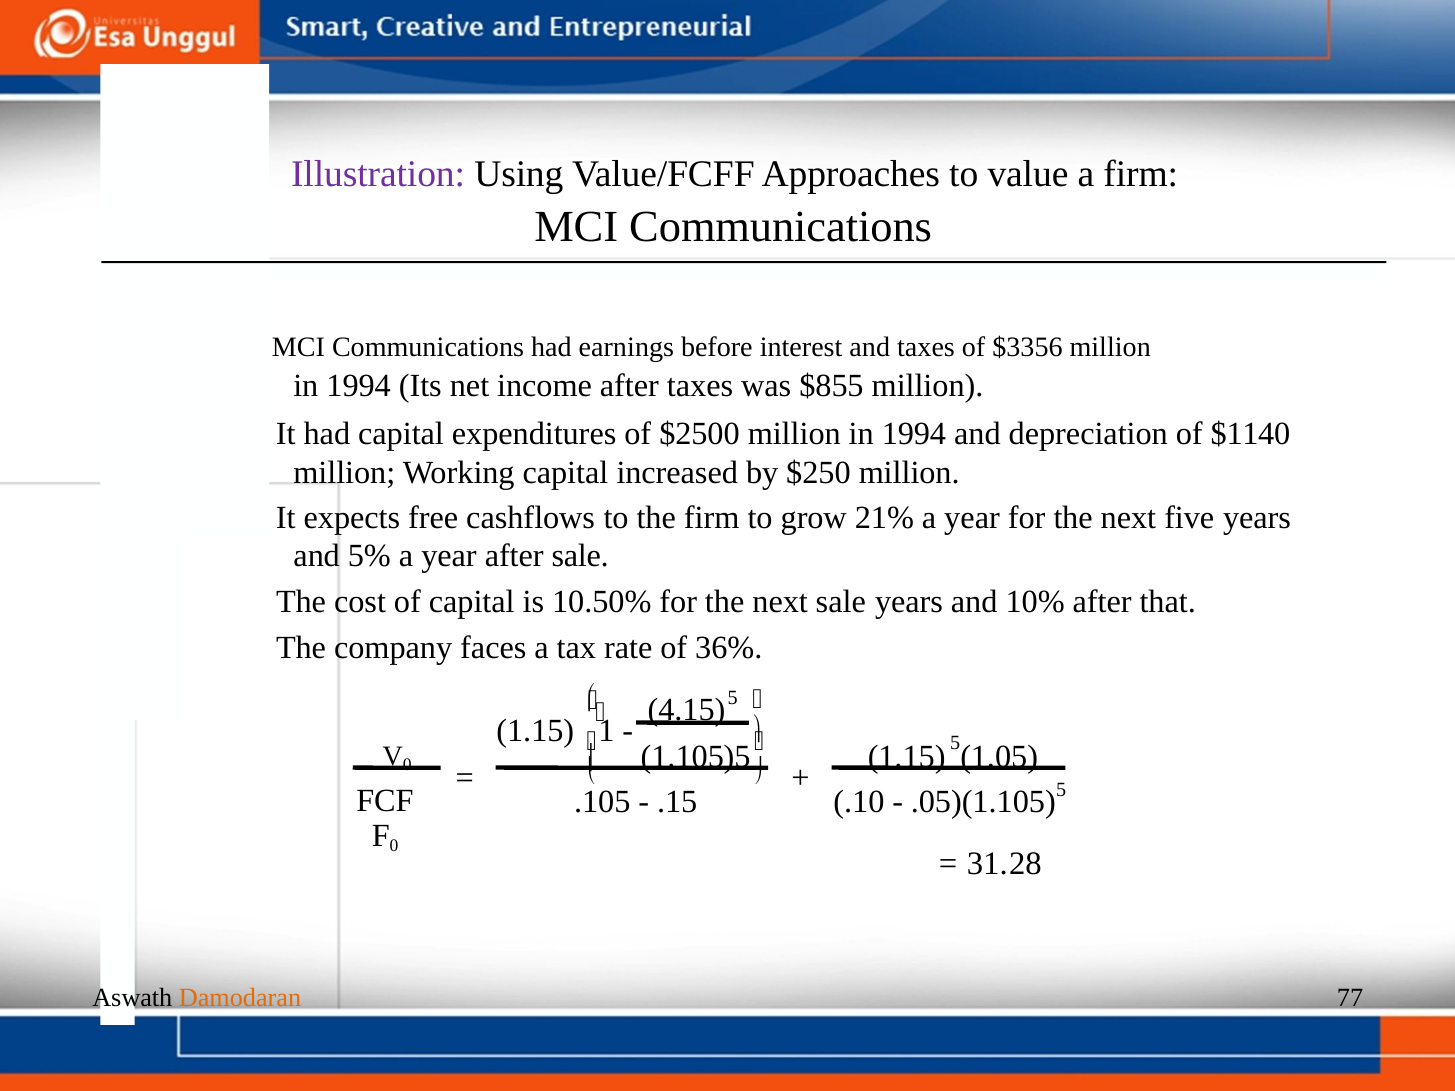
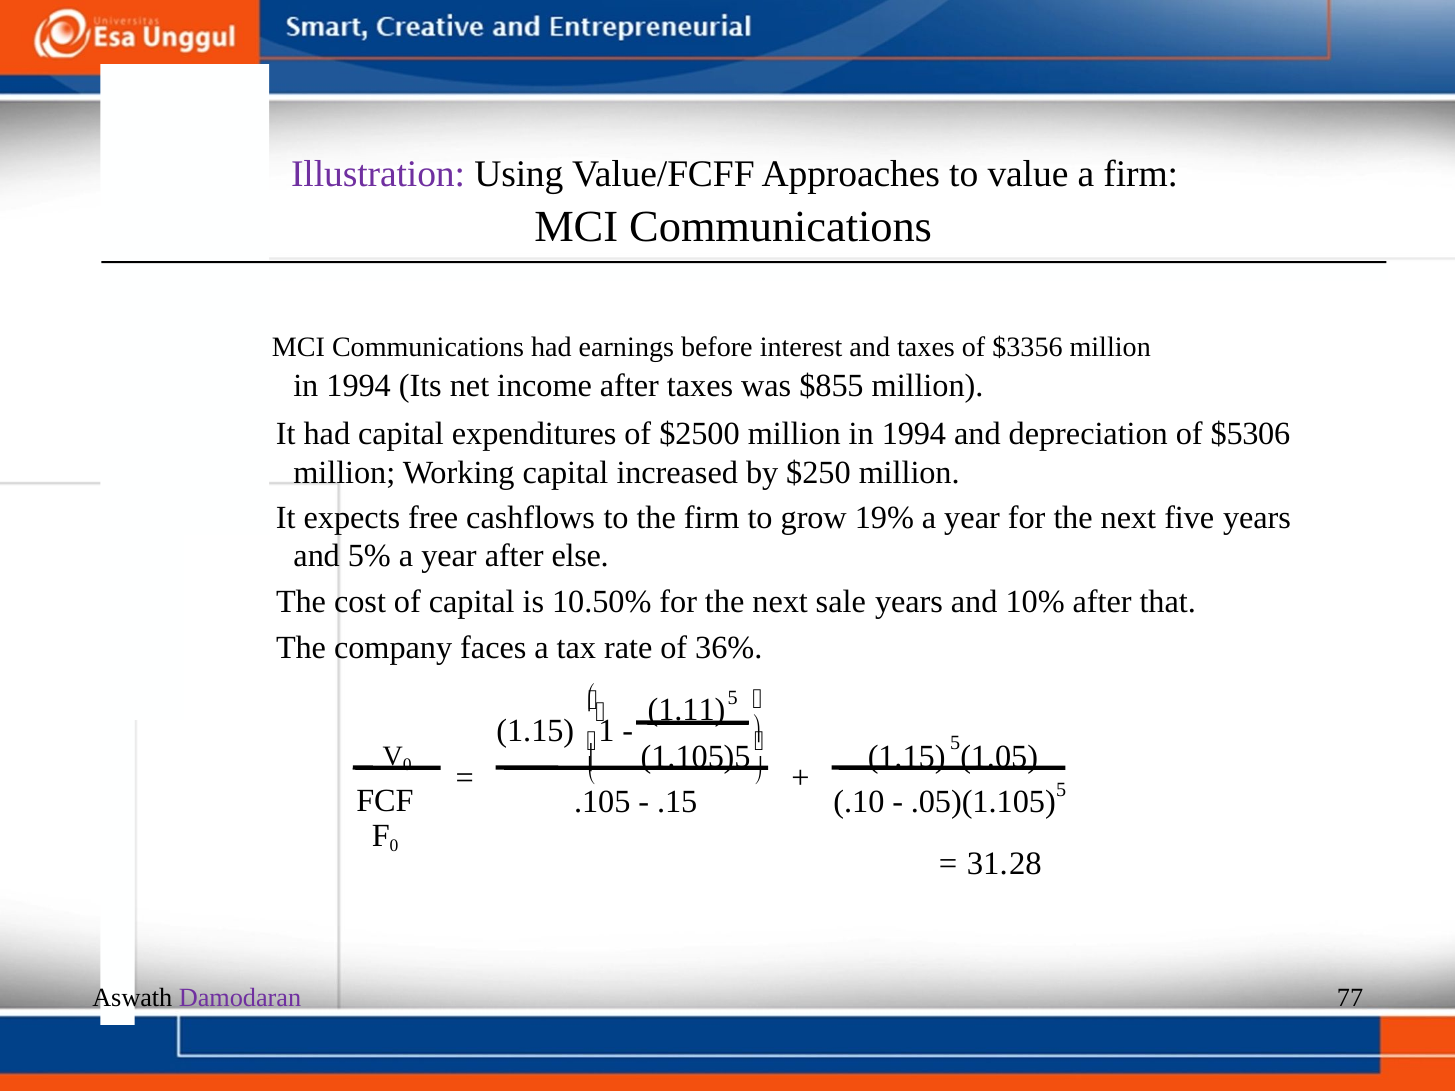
$1140: $1140 -> $5306
21%: 21% -> 19%
after sale: sale -> else
4.15: 4.15 -> 1.11
Damodaran colour: orange -> purple
